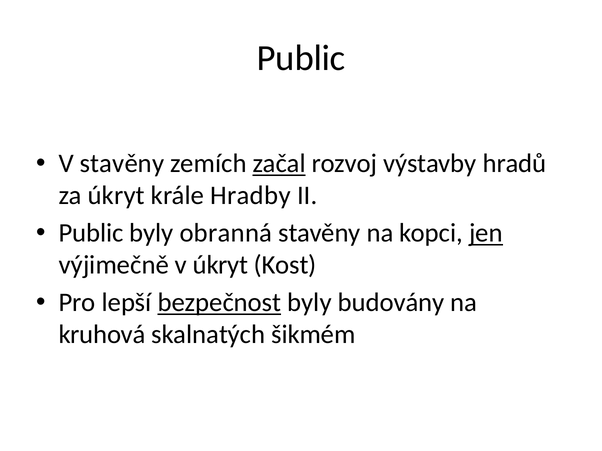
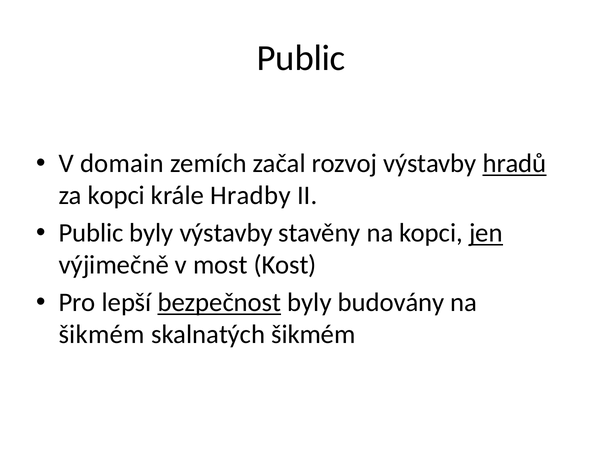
V stavěny: stavěny -> domain
začal underline: present -> none
hradů underline: none -> present
za úkryt: úkryt -> kopci
byly obranná: obranná -> výstavby
v úkryt: úkryt -> most
kruhová at (102, 335): kruhová -> šikmém
